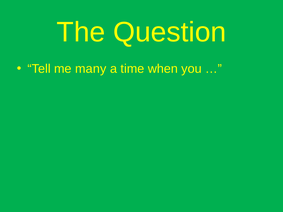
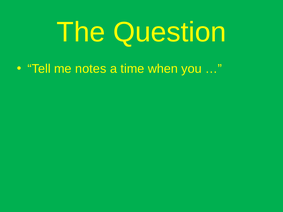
many: many -> notes
